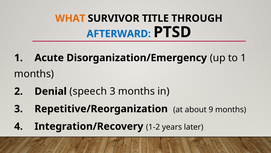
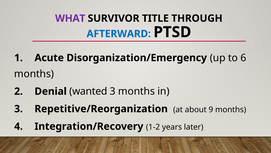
WHAT colour: orange -> purple
to 1: 1 -> 6
speech: speech -> wanted
